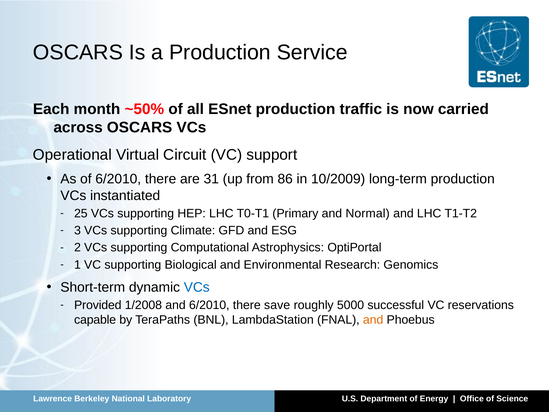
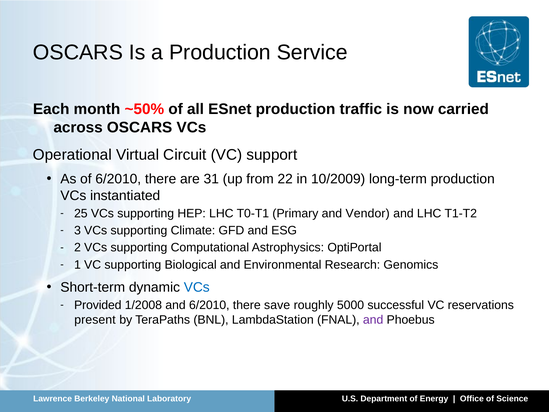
86: 86 -> 22
Normal: Normal -> Vendor
capable: capable -> present
and at (373, 320) colour: orange -> purple
